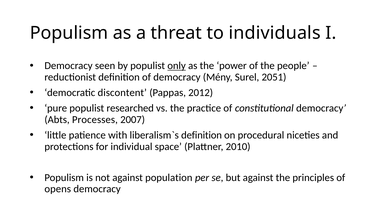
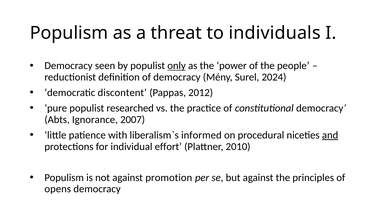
2051: 2051 -> 2024
Processes: Processes -> Ignorance
definition at (202, 135): definition -> informed
and underline: none -> present
space: space -> effort
population: population -> promotion
